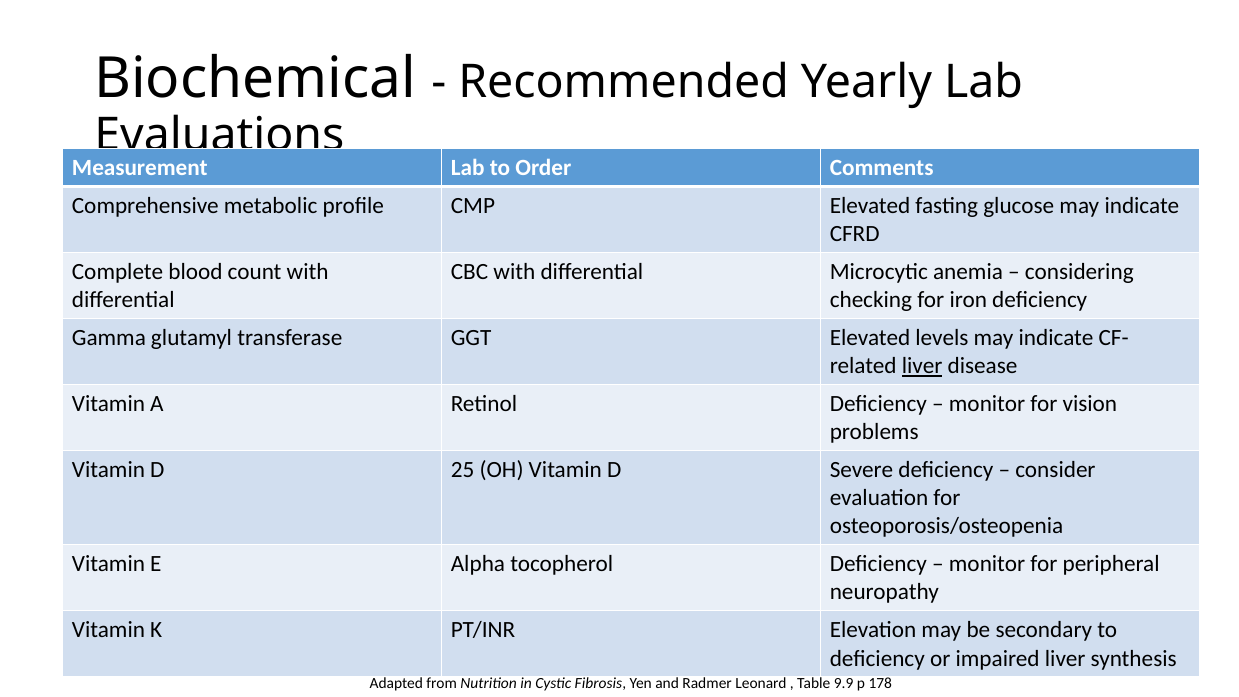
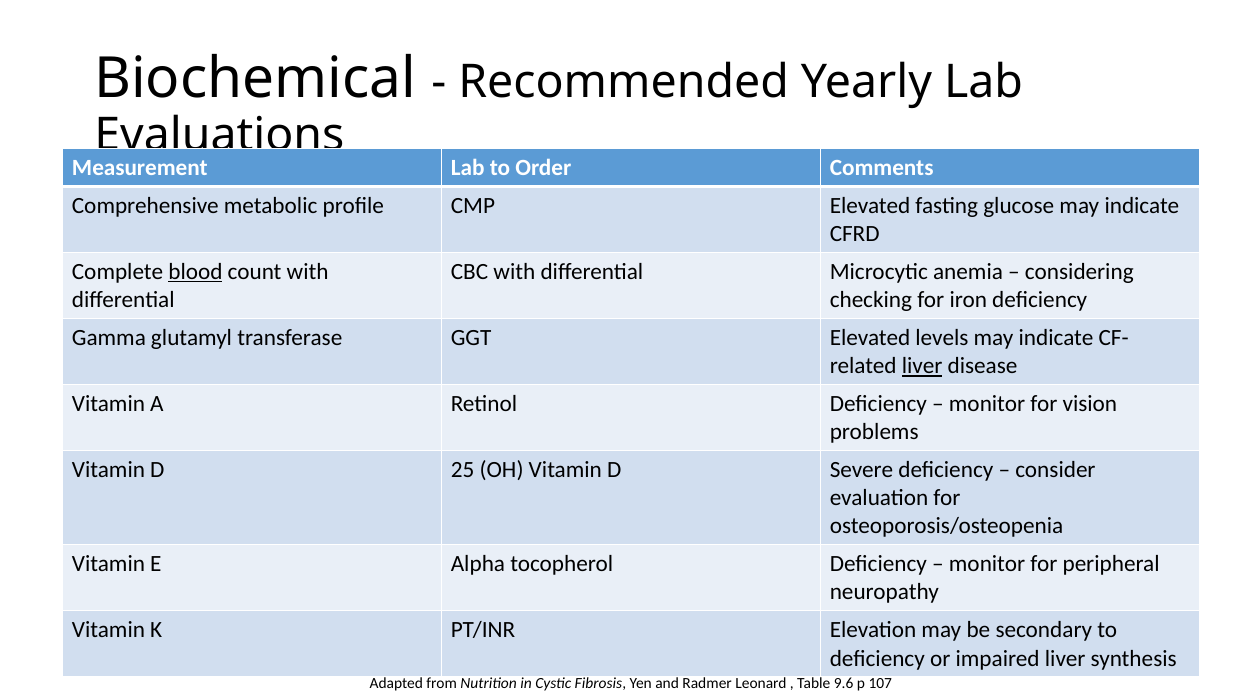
blood underline: none -> present
9.9: 9.9 -> 9.6
178: 178 -> 107
